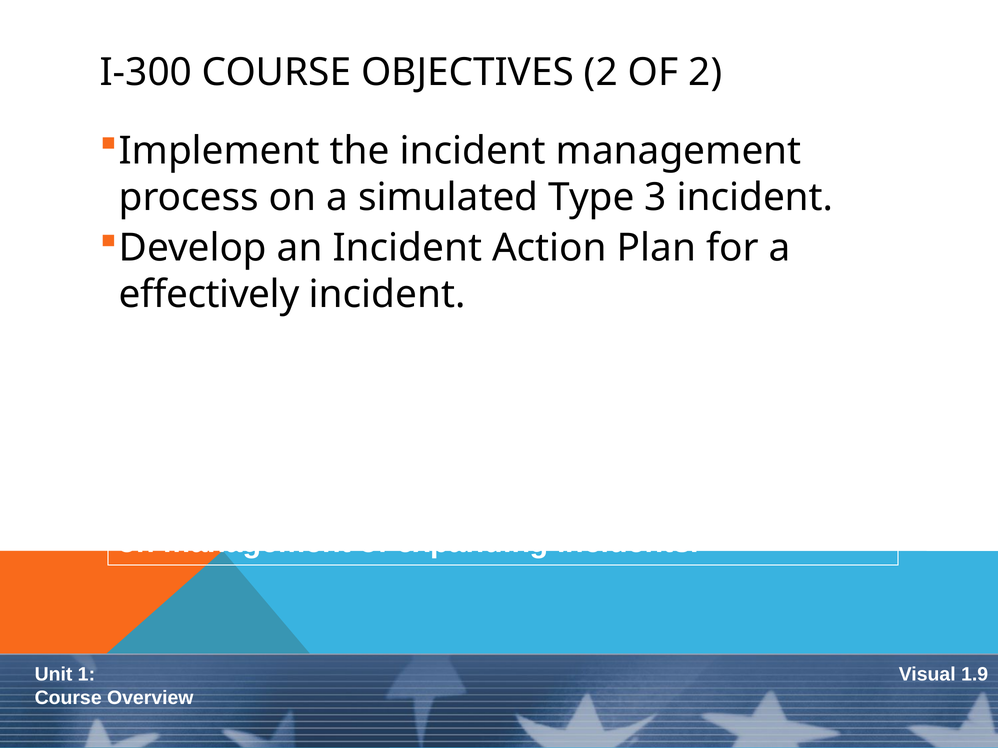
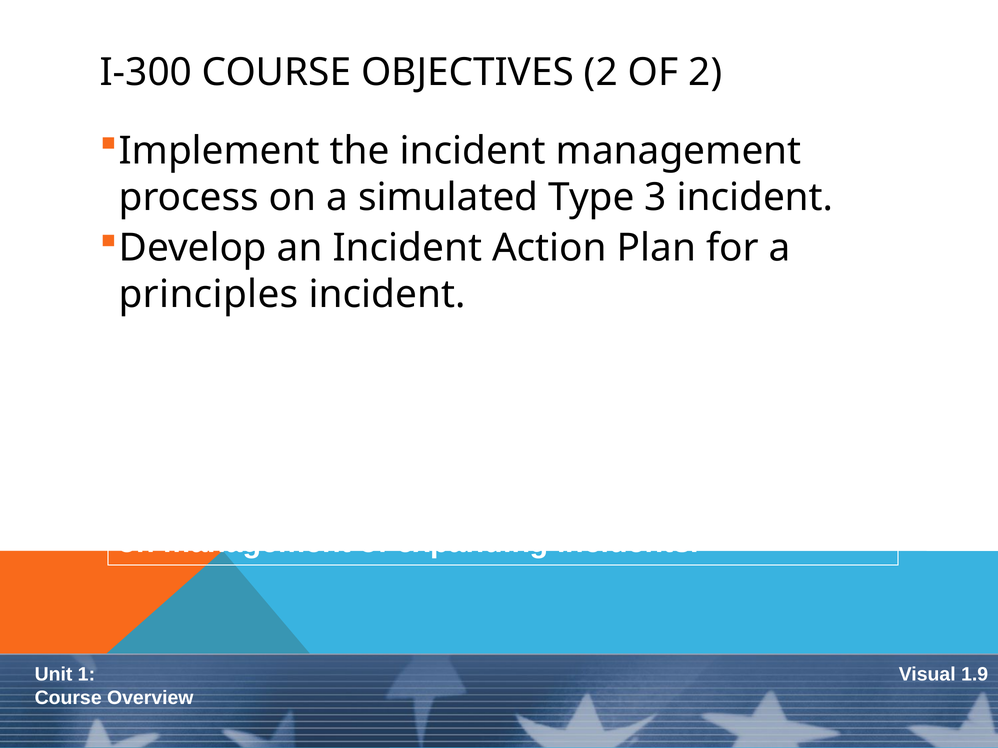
effectively: effectively -> principles
